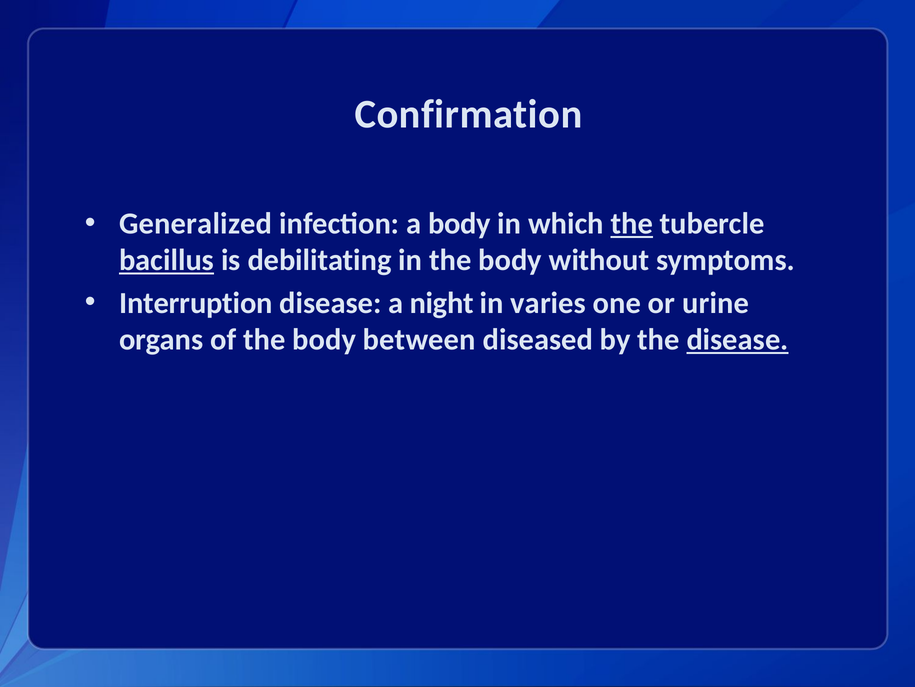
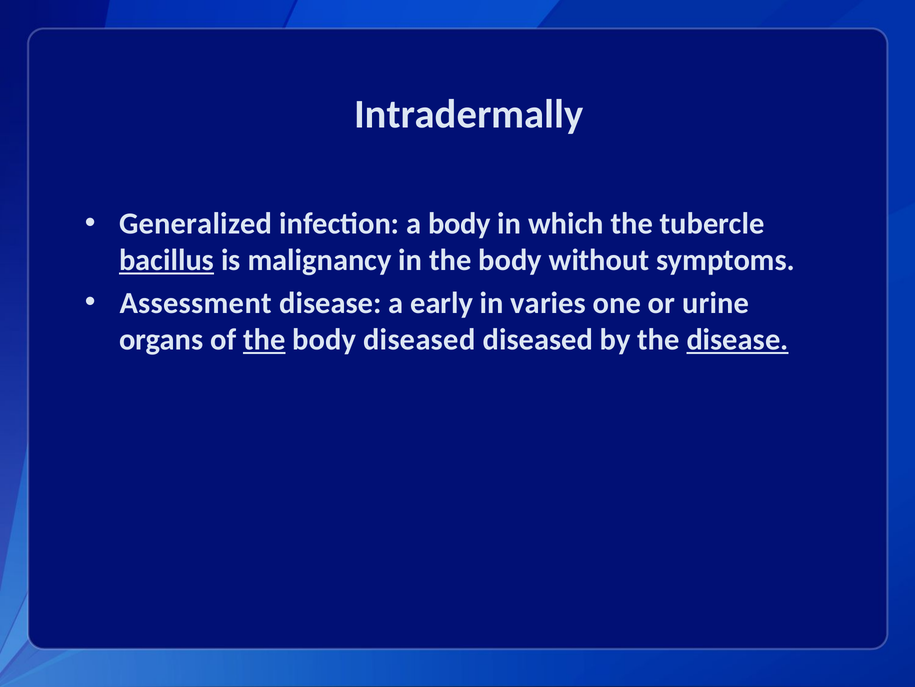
Confirmation: Confirmation -> Intradermally
the at (632, 223) underline: present -> none
debilitating: debilitating -> malignancy
Interruption: Interruption -> Assessment
night: night -> early
the at (264, 339) underline: none -> present
body between: between -> diseased
